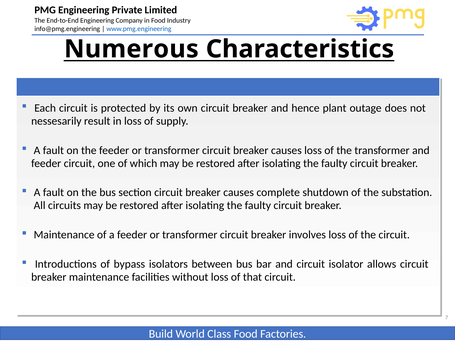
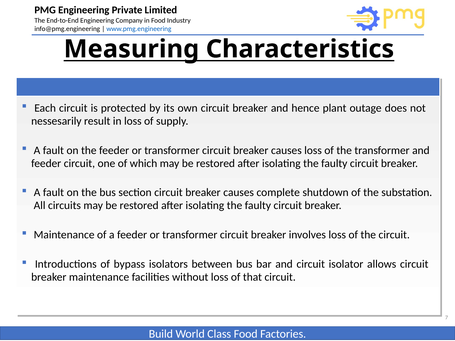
Numerous: Numerous -> Measuring
